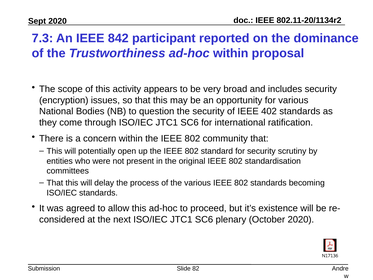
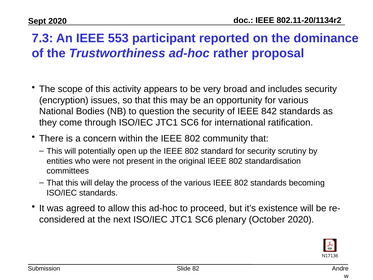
842: 842 -> 553
ad-hoc within: within -> rather
402: 402 -> 842
